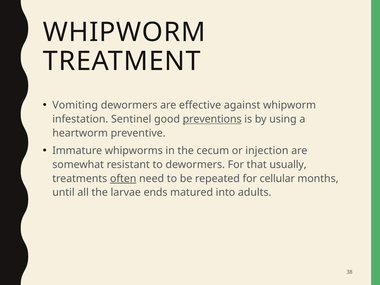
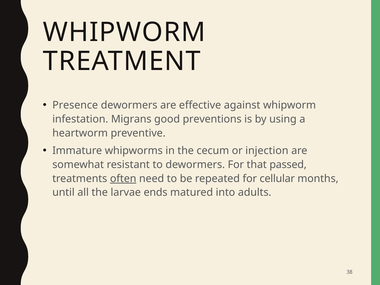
Vomiting: Vomiting -> Presence
Sentinel: Sentinel -> Migrans
preventions underline: present -> none
usually: usually -> passed
